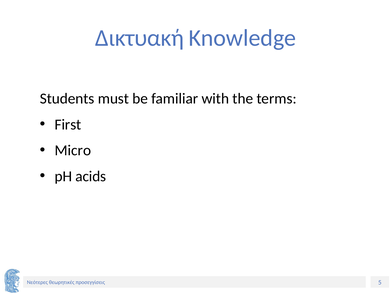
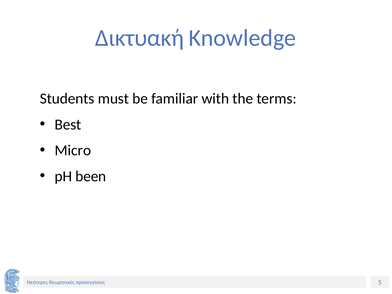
First: First -> Best
acids: acids -> been
